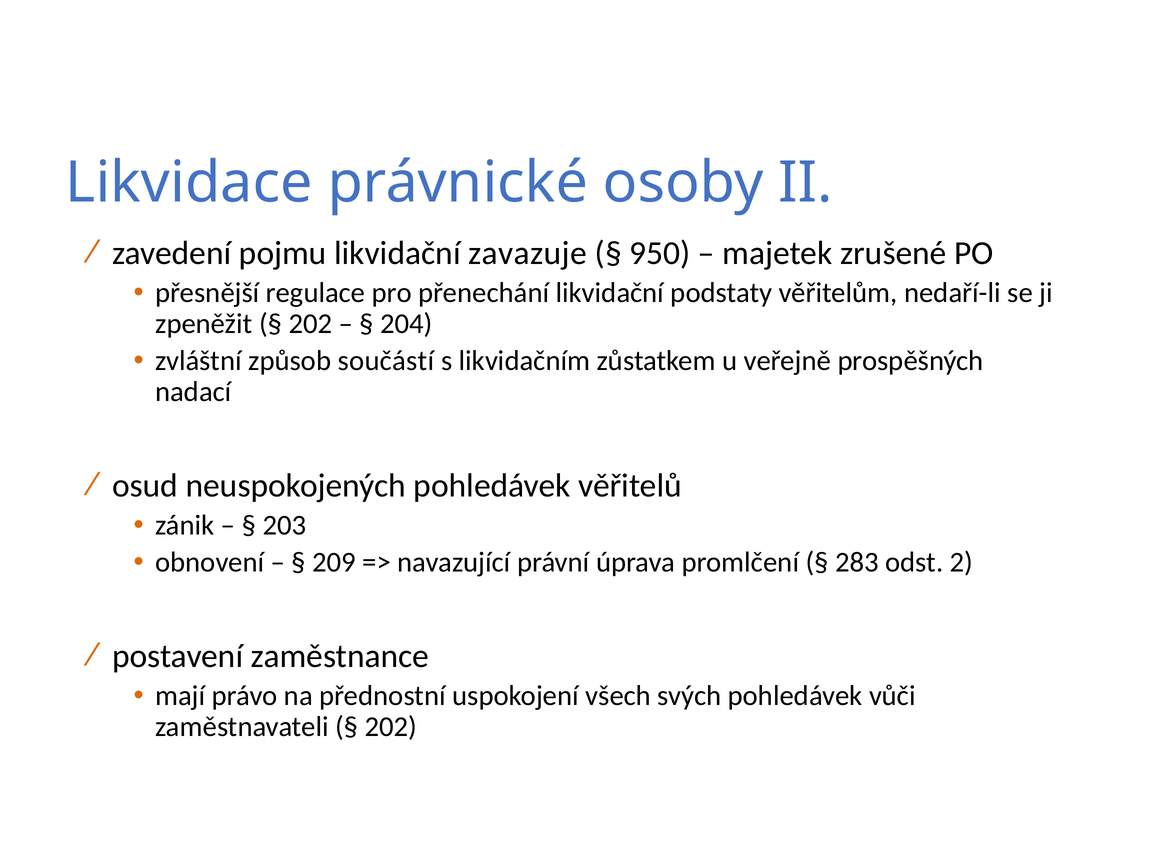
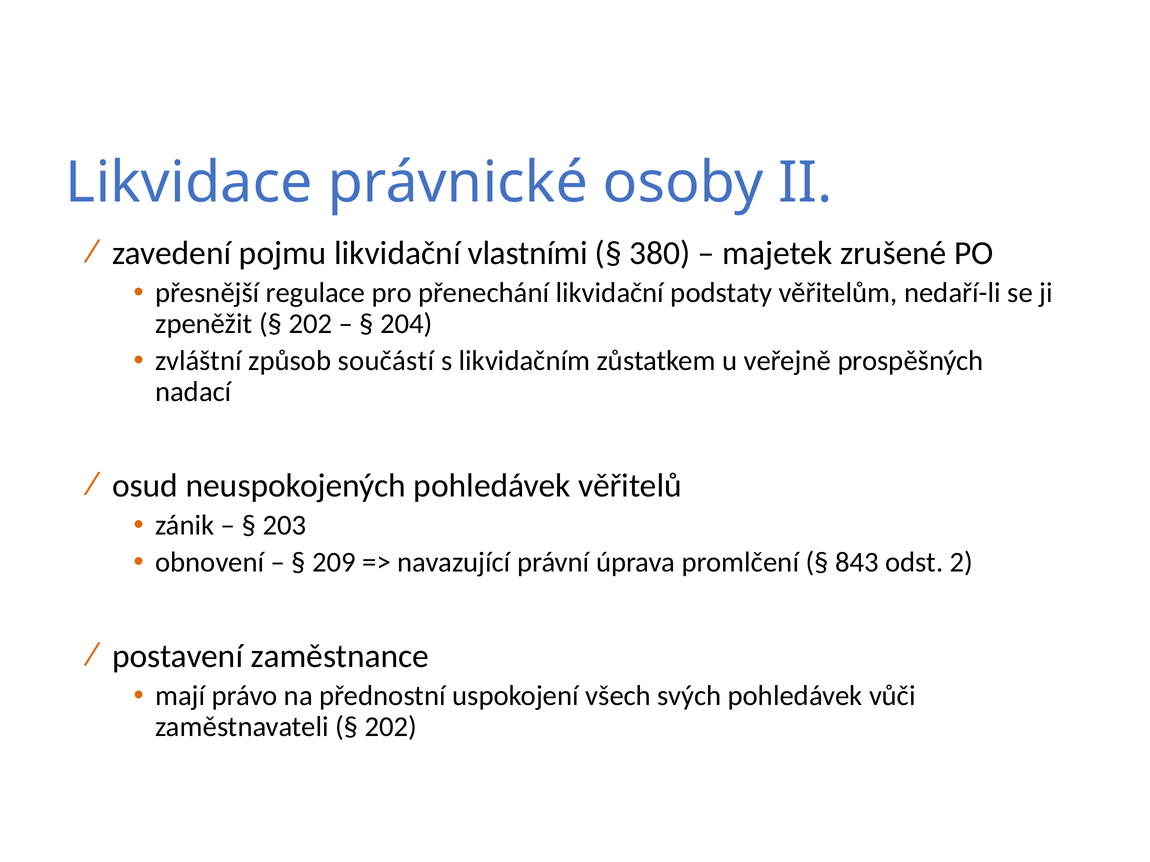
zavazuje: zavazuje -> vlastními
950: 950 -> 380
283: 283 -> 843
